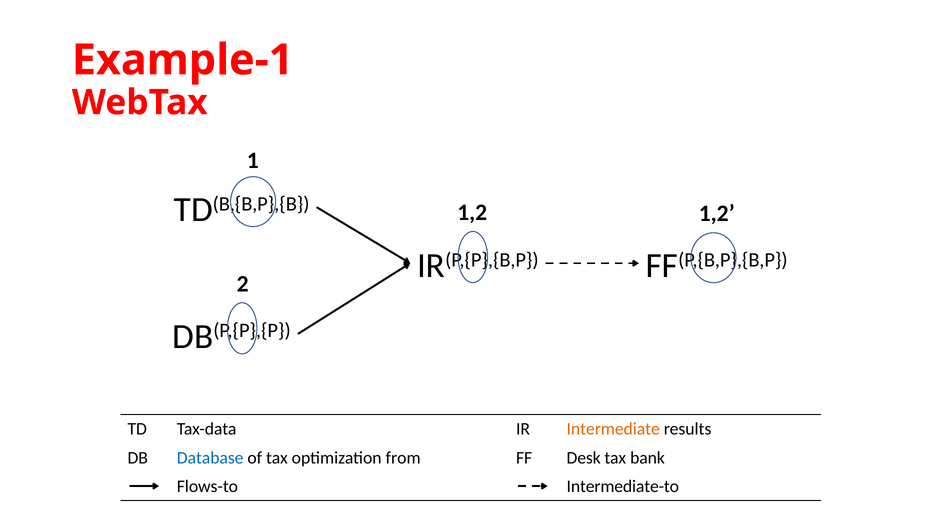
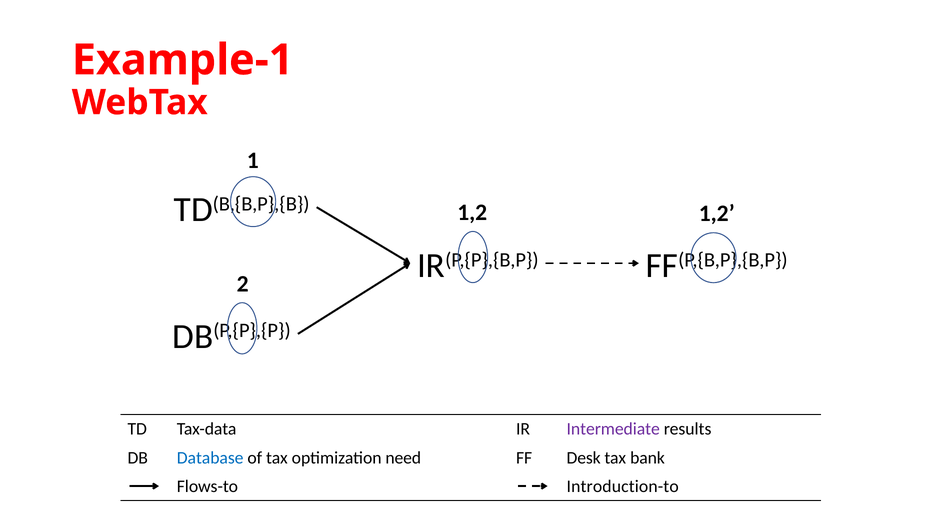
Intermediate colour: orange -> purple
from: from -> need
Intermediate-to: Intermediate-to -> Introduction-to
